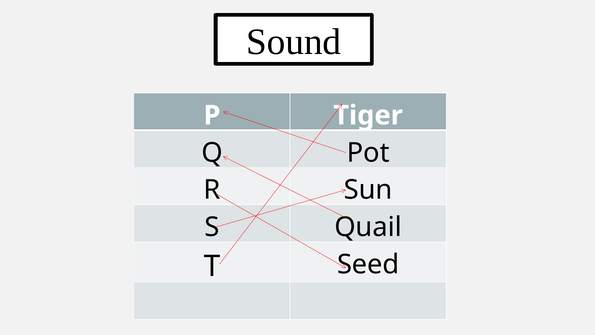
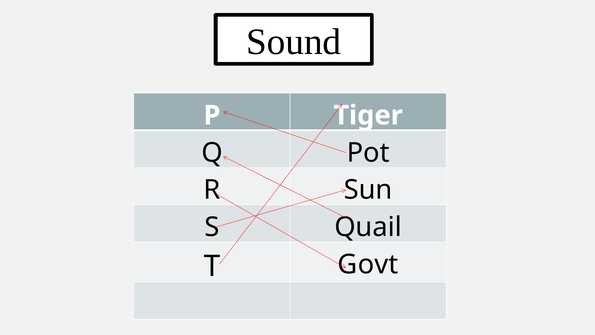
Seed: Seed -> Govt
